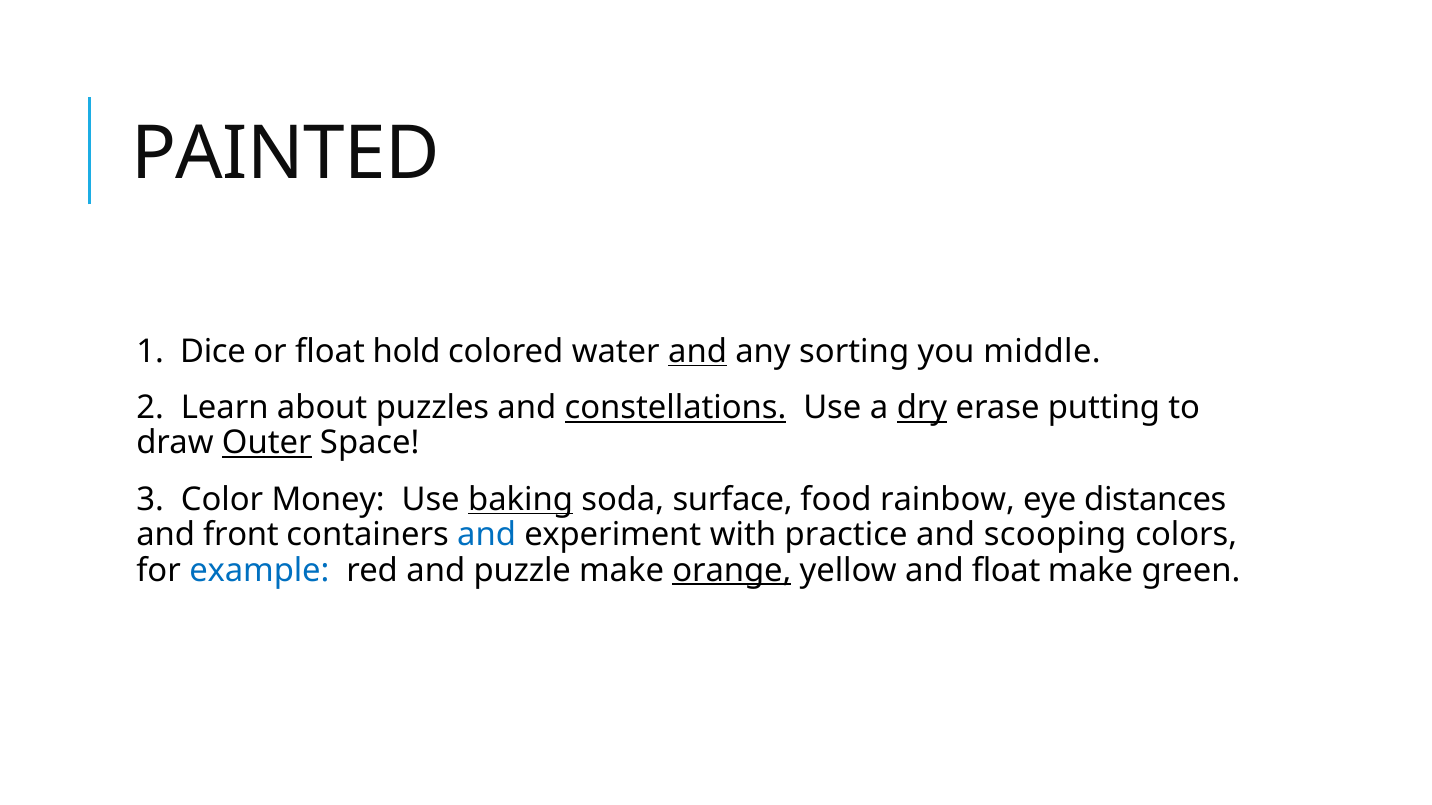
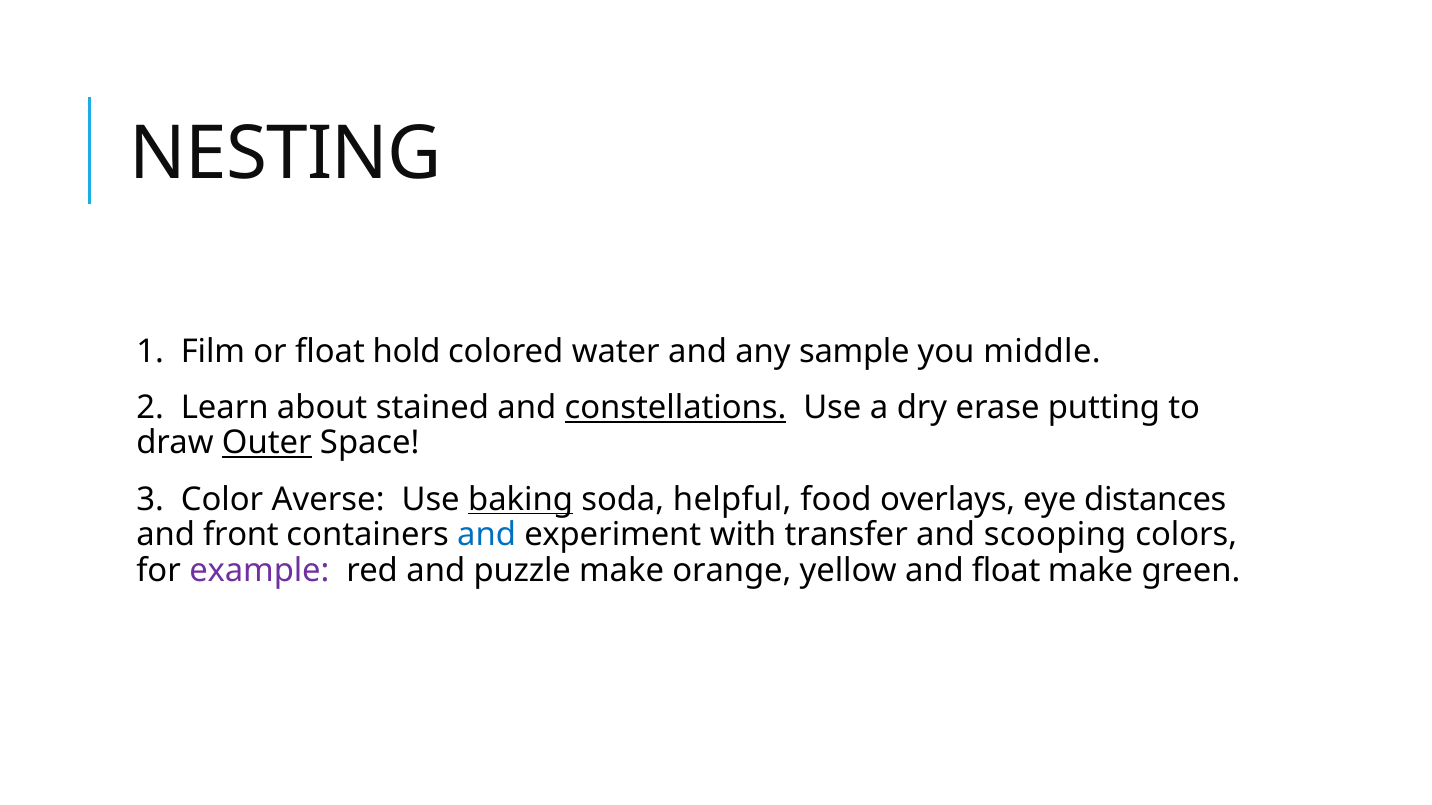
PAINTED: PAINTED -> NESTING
Dice: Dice -> Film
and at (698, 352) underline: present -> none
sorting: sorting -> sample
puzzles: puzzles -> stained
dry underline: present -> none
Money: Money -> Averse
surface: surface -> helpful
rainbow: rainbow -> overlays
practice: practice -> transfer
example colour: blue -> purple
orange underline: present -> none
